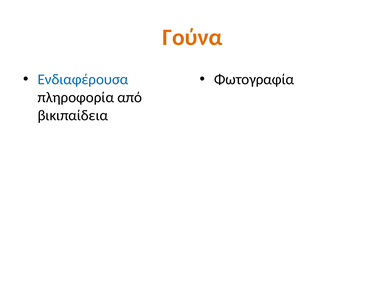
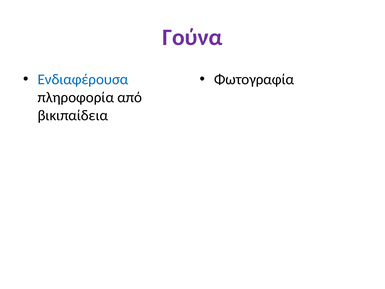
Γούνα colour: orange -> purple
